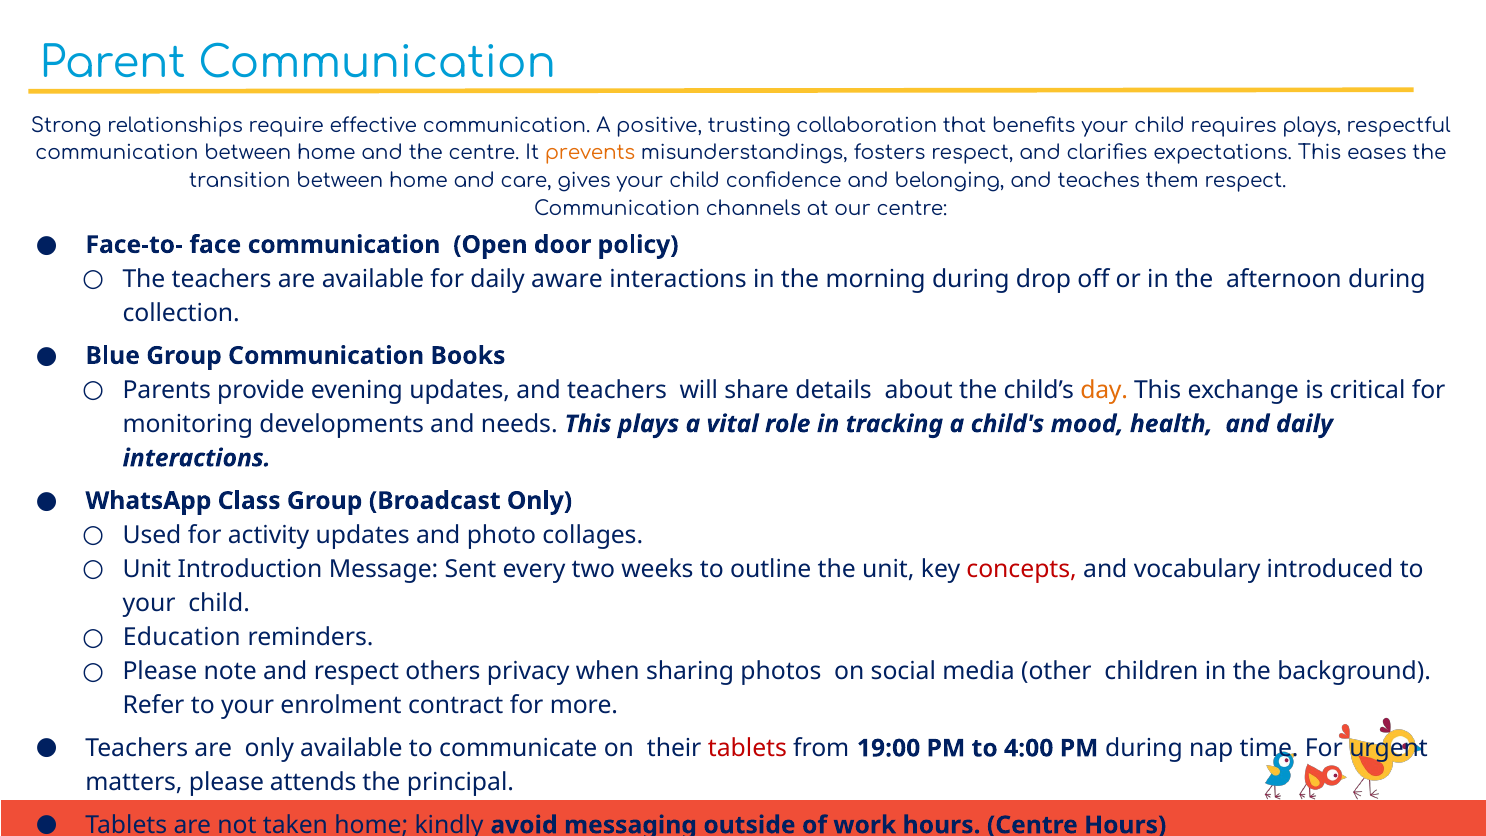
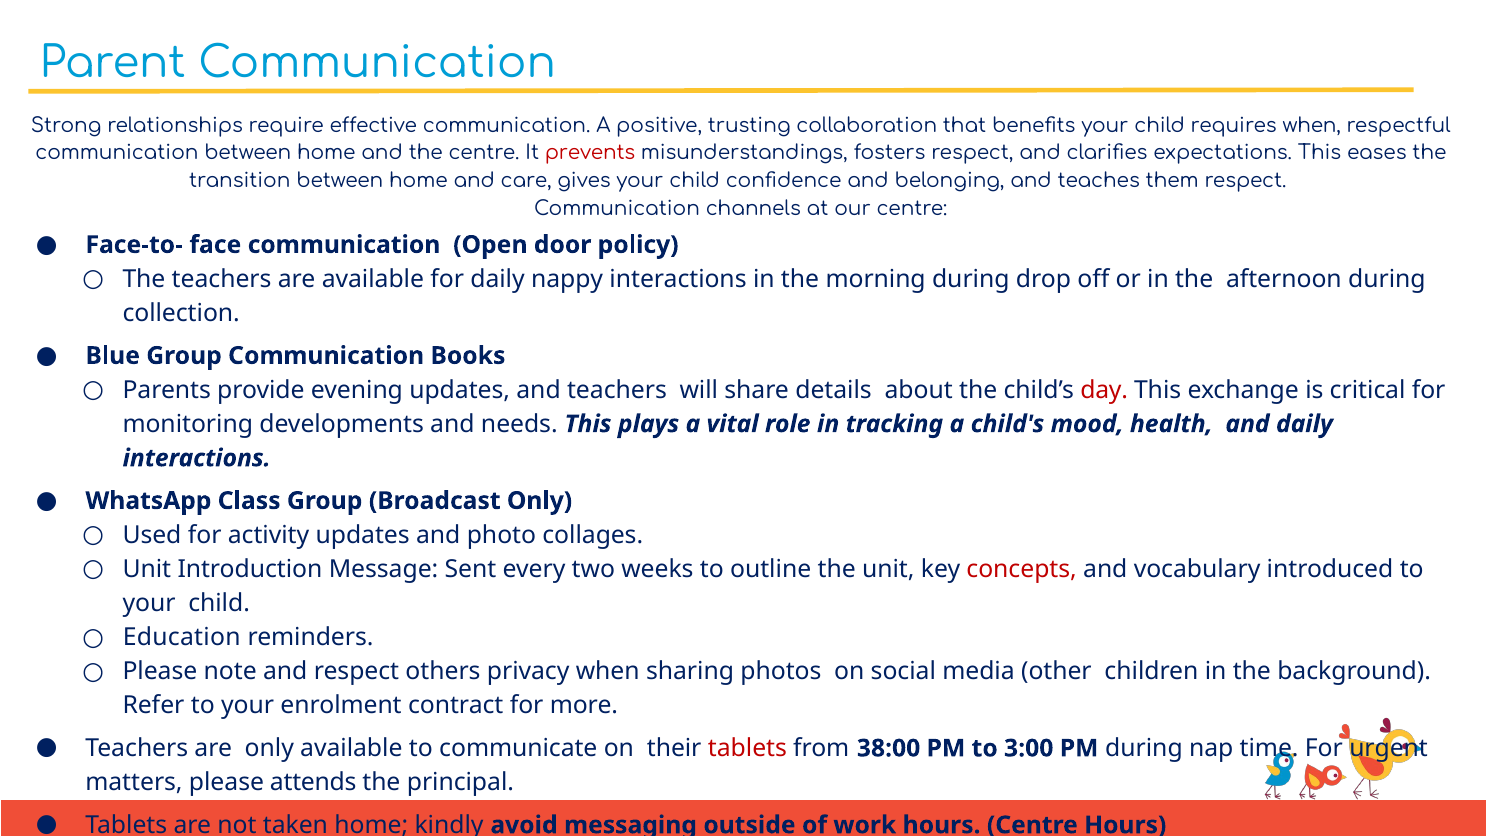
requires plays: plays -> when
prevents colour: orange -> red
aware: aware -> nappy
day colour: orange -> red
19:00: 19:00 -> 38:00
4:00: 4:00 -> 3:00
